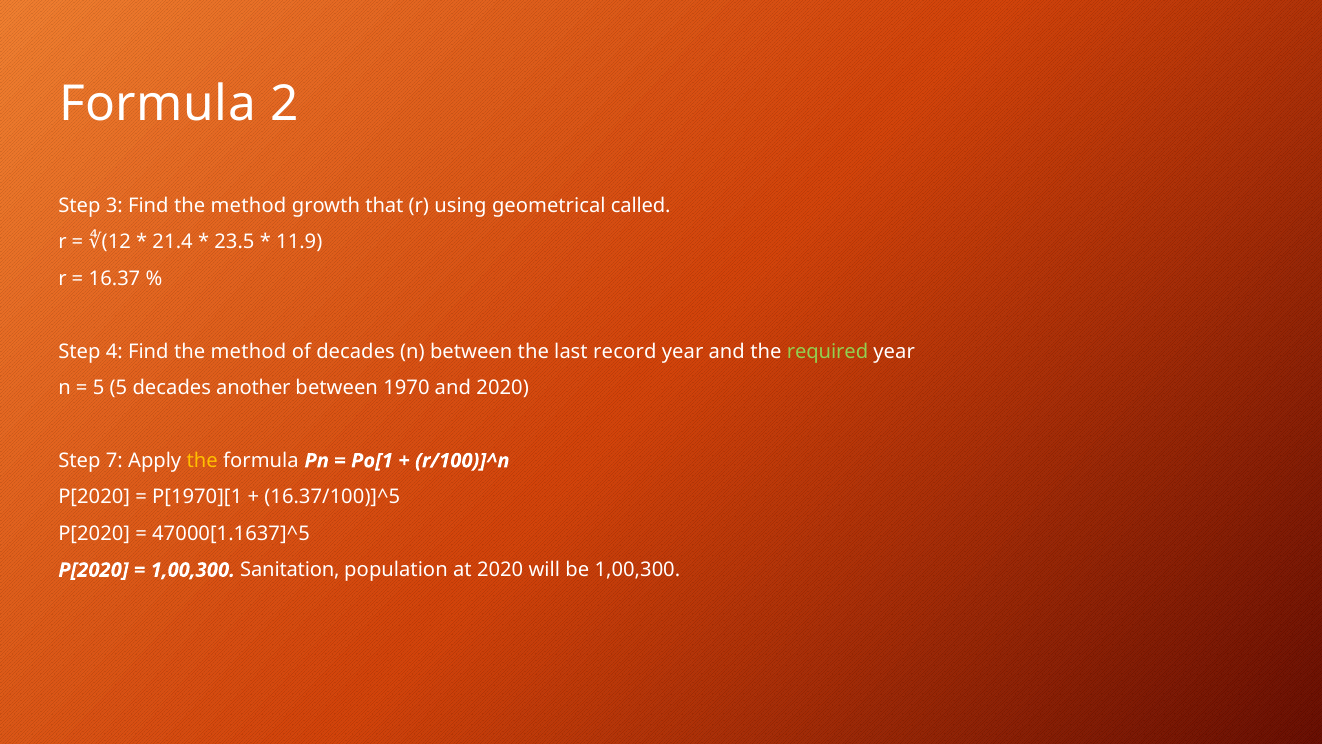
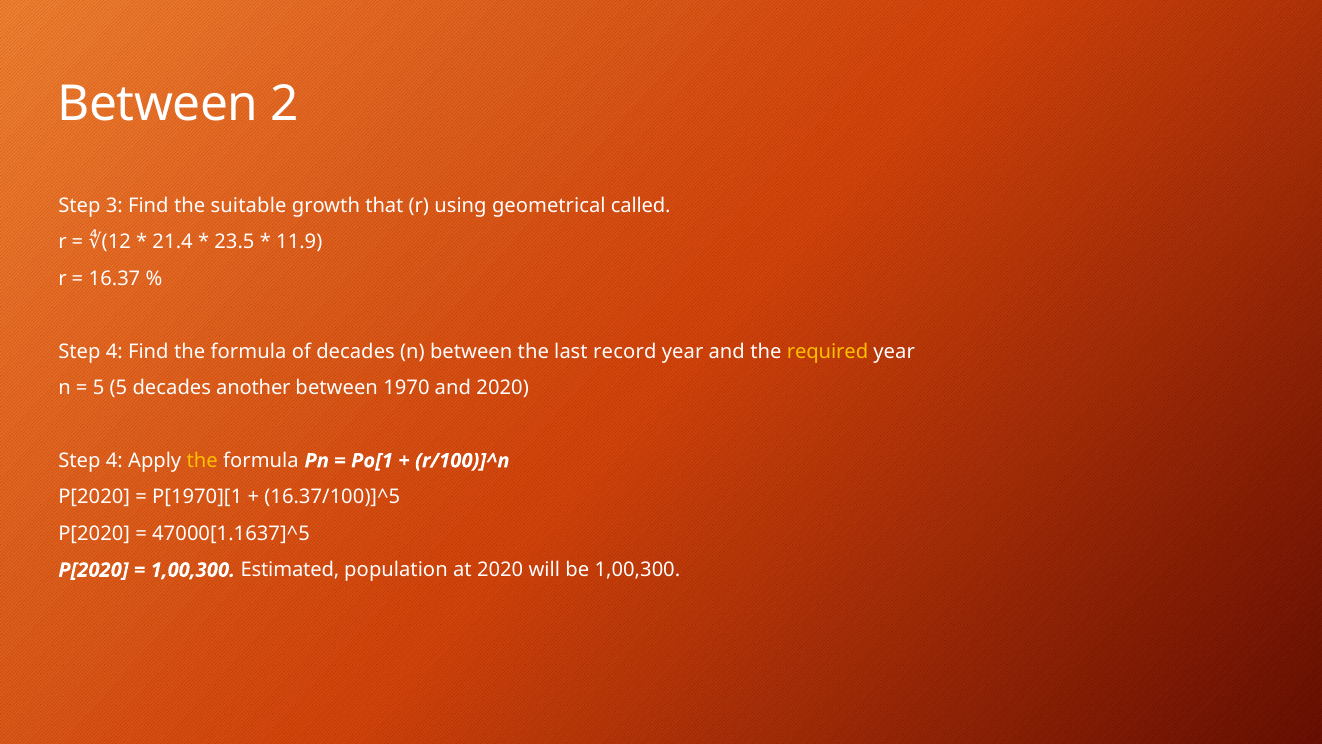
Formula at (158, 104): Formula -> Between
3 Find the method: method -> suitable
4 Find the method: method -> formula
required colour: light green -> yellow
7 at (114, 461): 7 -> 4
Sanitation: Sanitation -> Estimated
